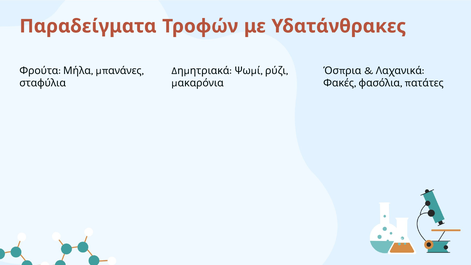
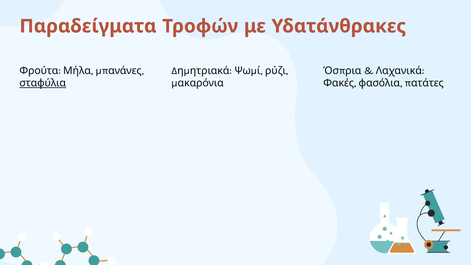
σταφύλια underline: none -> present
